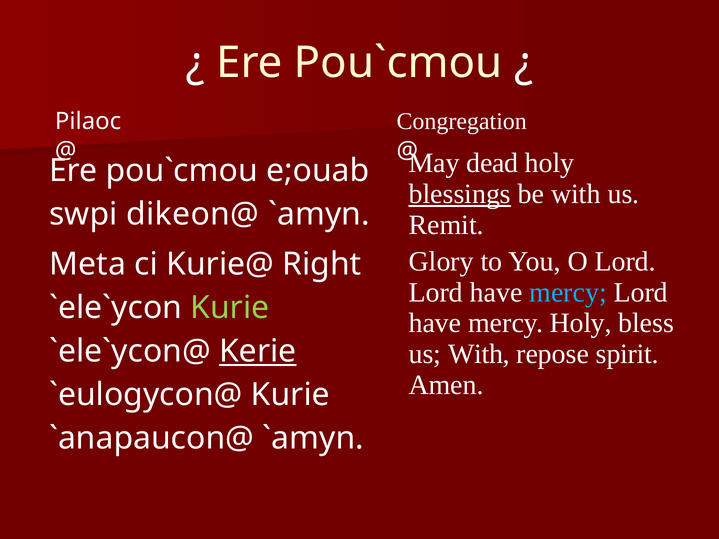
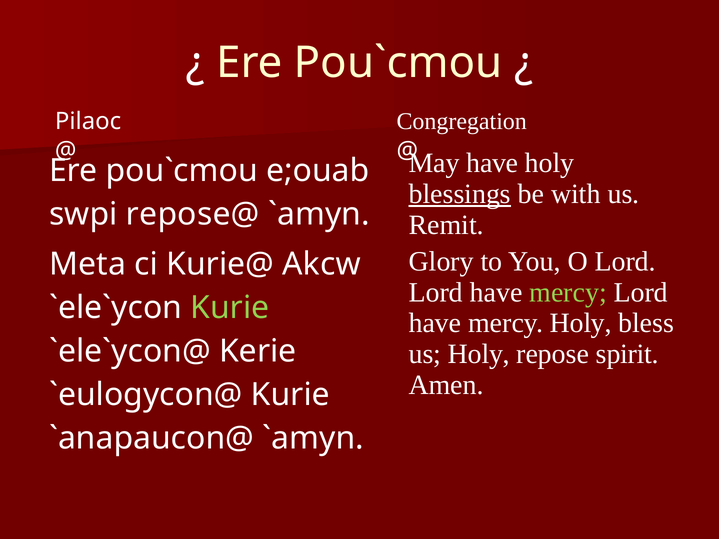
May dead: dead -> have
dikeon@: dikeon@ -> repose@
Right: Right -> Akcw
mercy at (568, 292) colour: light blue -> light green
us With: With -> Holy
Kerie underline: present -> none
